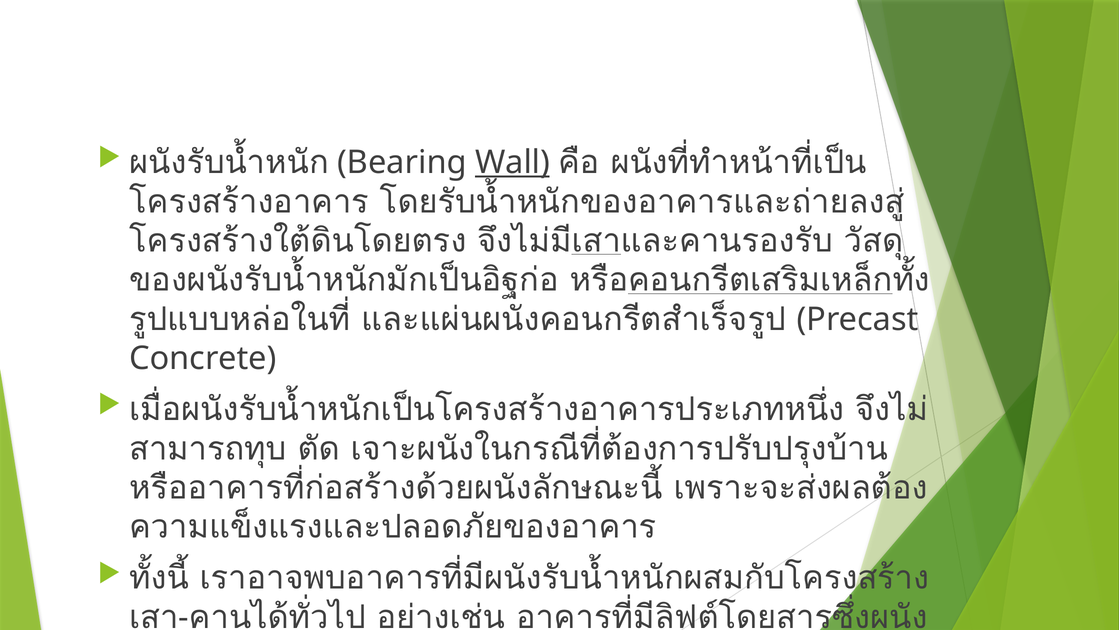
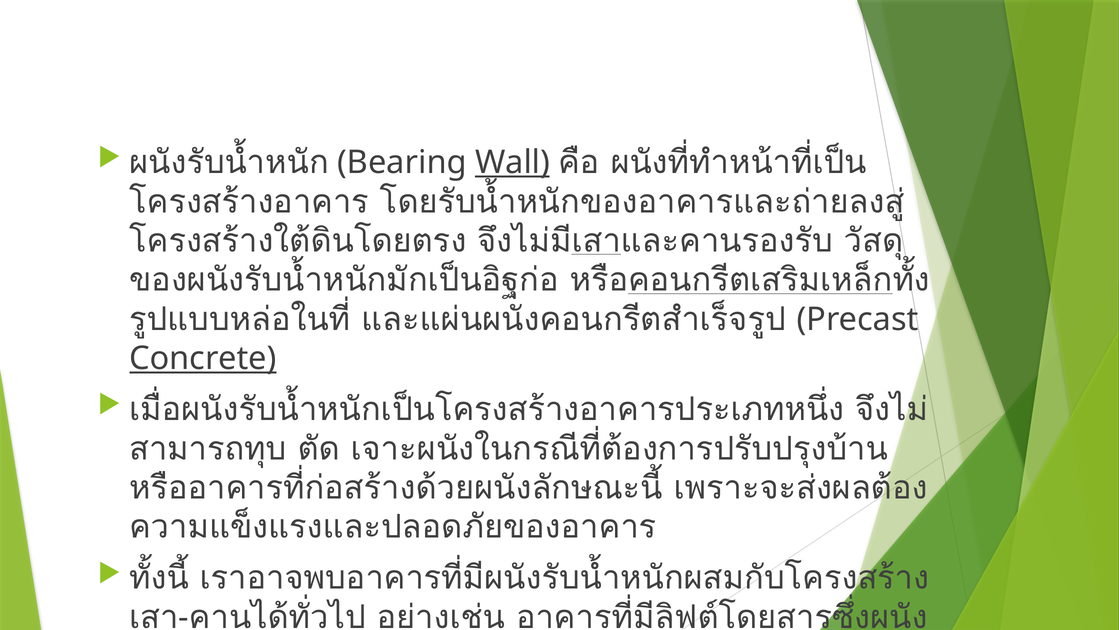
Concrete underline: none -> present
